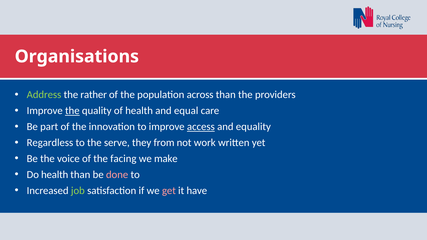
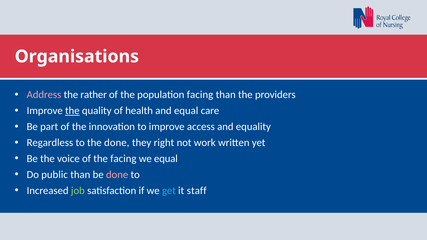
Address colour: light green -> pink
population across: across -> facing
access underline: present -> none
the serve: serve -> done
from: from -> right
we make: make -> equal
Do health: health -> public
get colour: pink -> light blue
have: have -> staff
